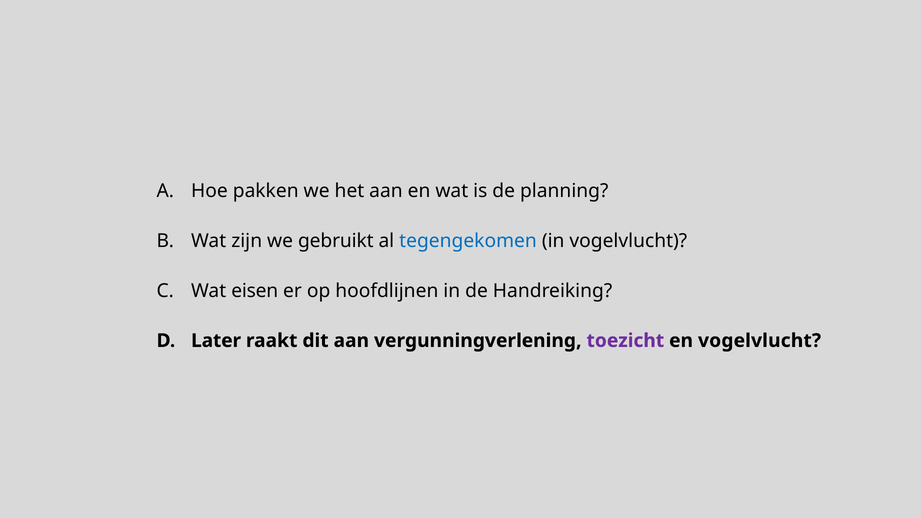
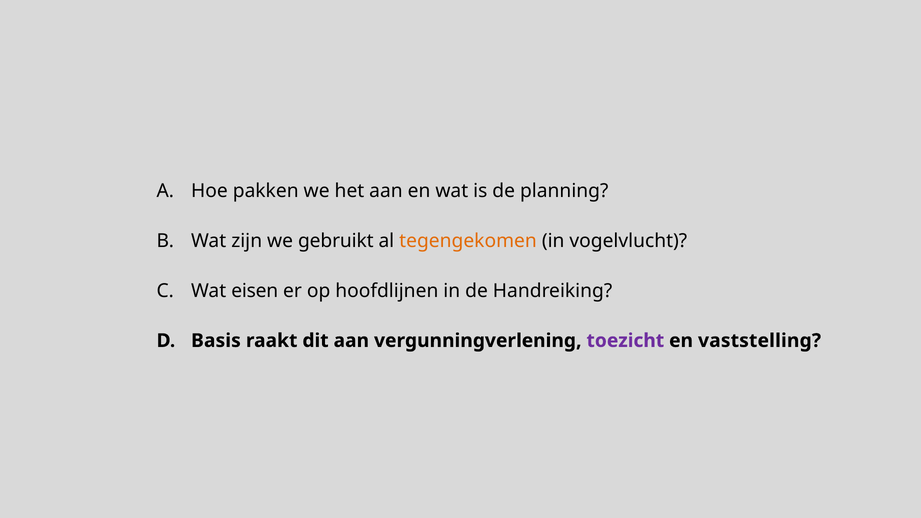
tegengekomen colour: blue -> orange
Later: Later -> Basis
en vogelvlucht: vogelvlucht -> vaststelling
